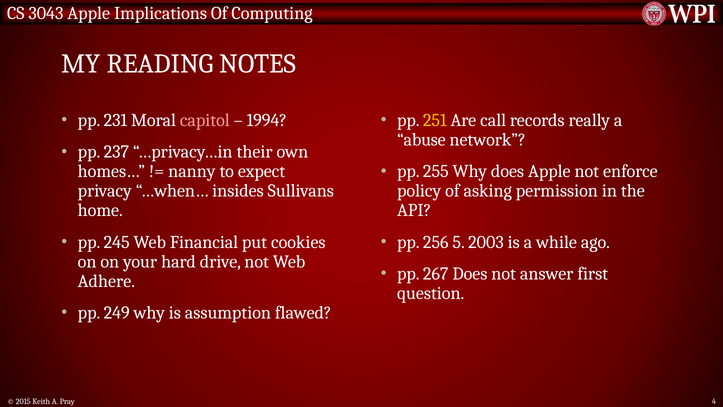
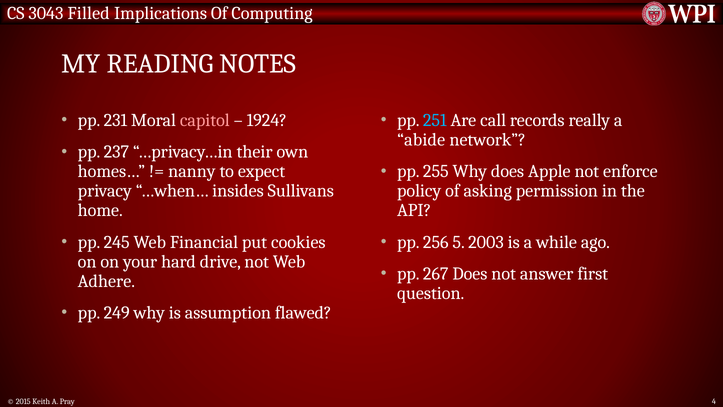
Apple at (89, 13): Apple -> Filled
1994: 1994 -> 1924
251 colour: yellow -> light blue
abuse: abuse -> abide
